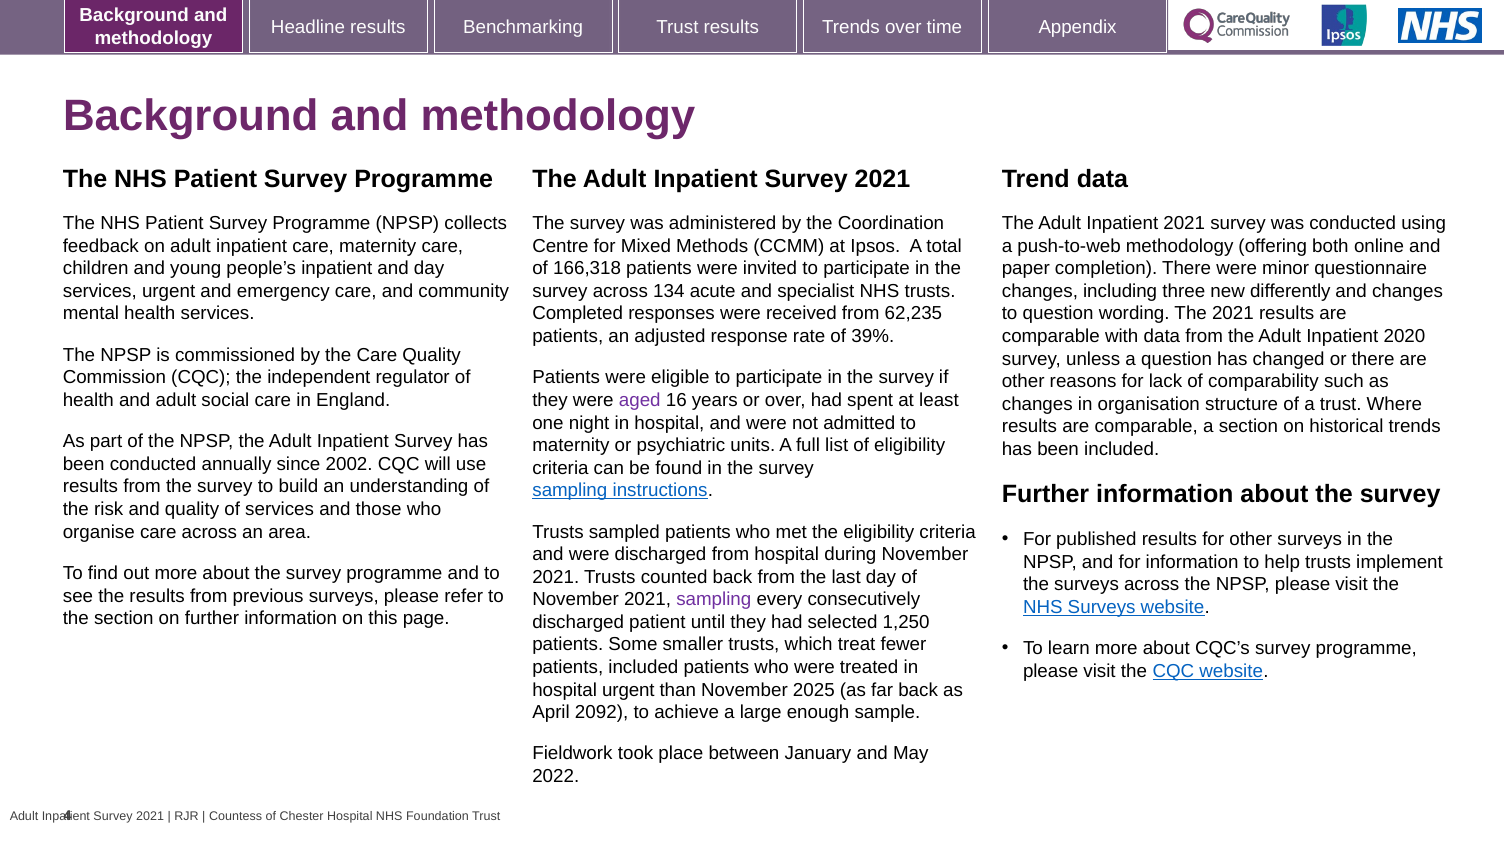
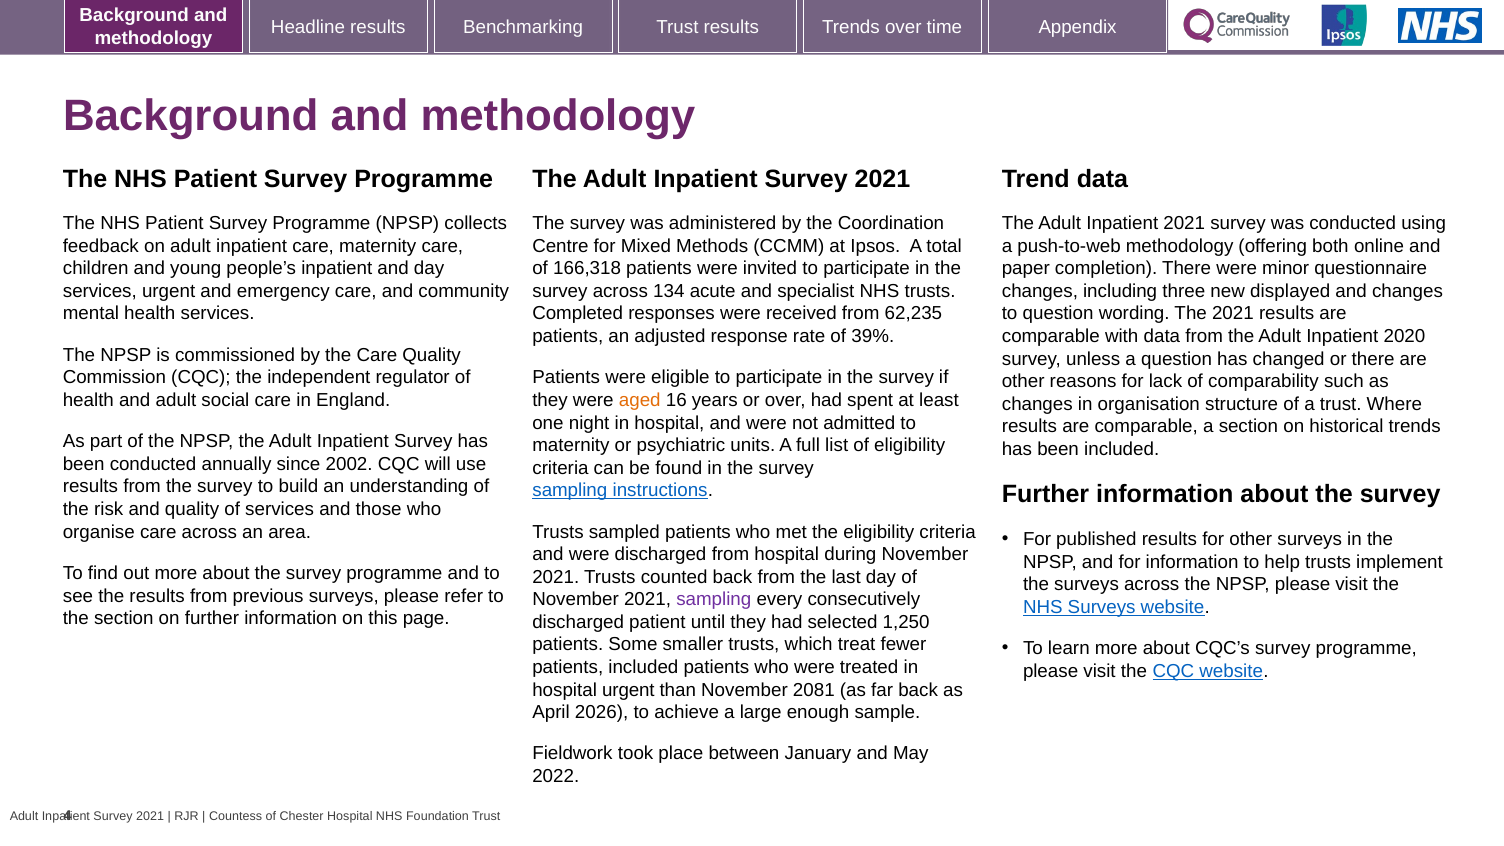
differently: differently -> displayed
aged colour: purple -> orange
2025: 2025 -> 2081
2092: 2092 -> 2026
